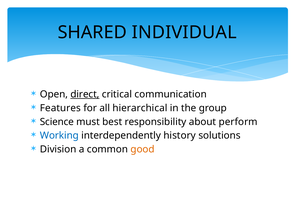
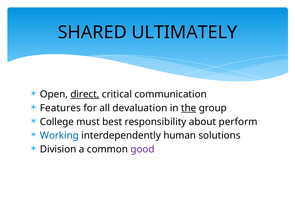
INDIVIDUAL: INDIVIDUAL -> ULTIMATELY
hierarchical: hierarchical -> devaluation
the underline: none -> present
Science: Science -> College
history: history -> human
good colour: orange -> purple
